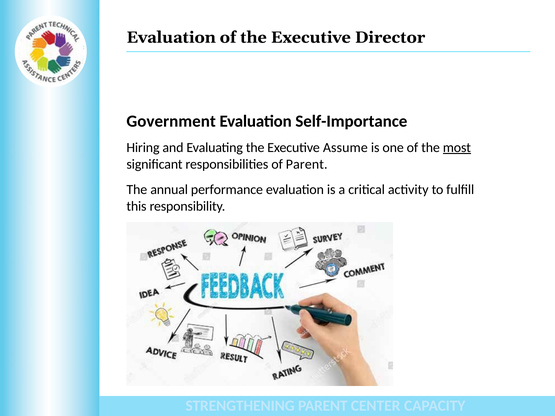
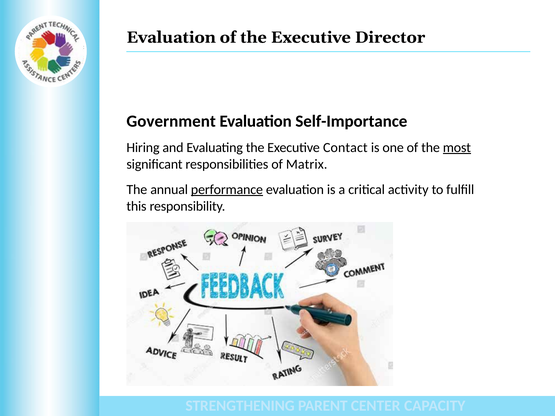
Assume: Assume -> Contact
of Parent: Parent -> Matrix
performance underline: none -> present
